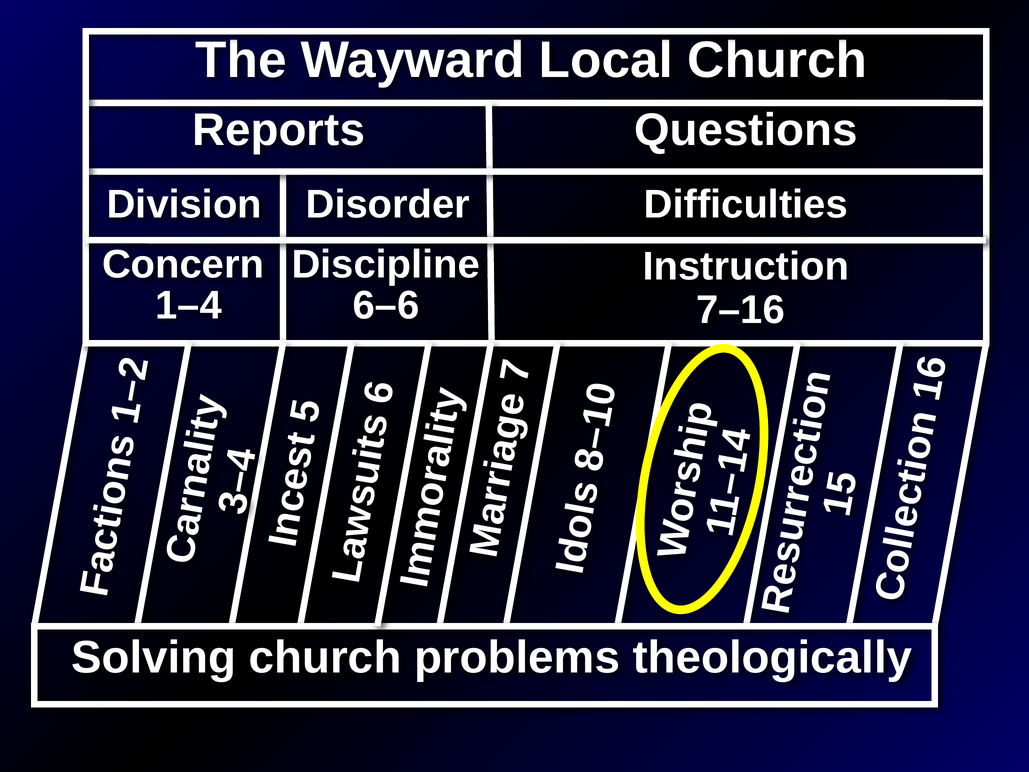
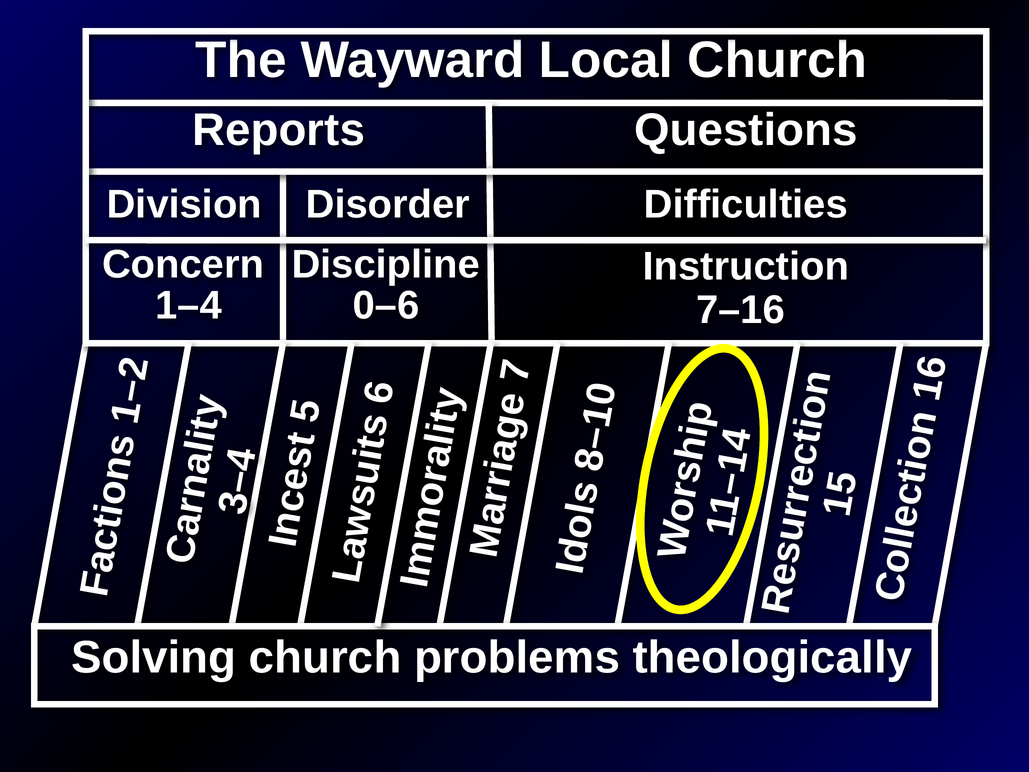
6–6: 6–6 -> 0–6
